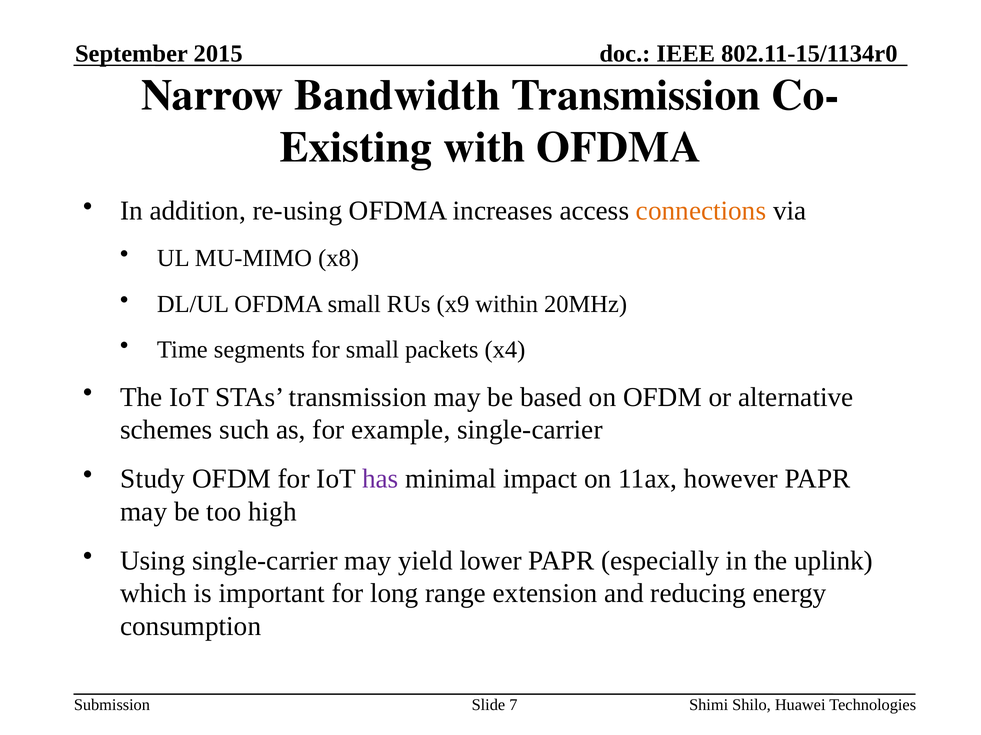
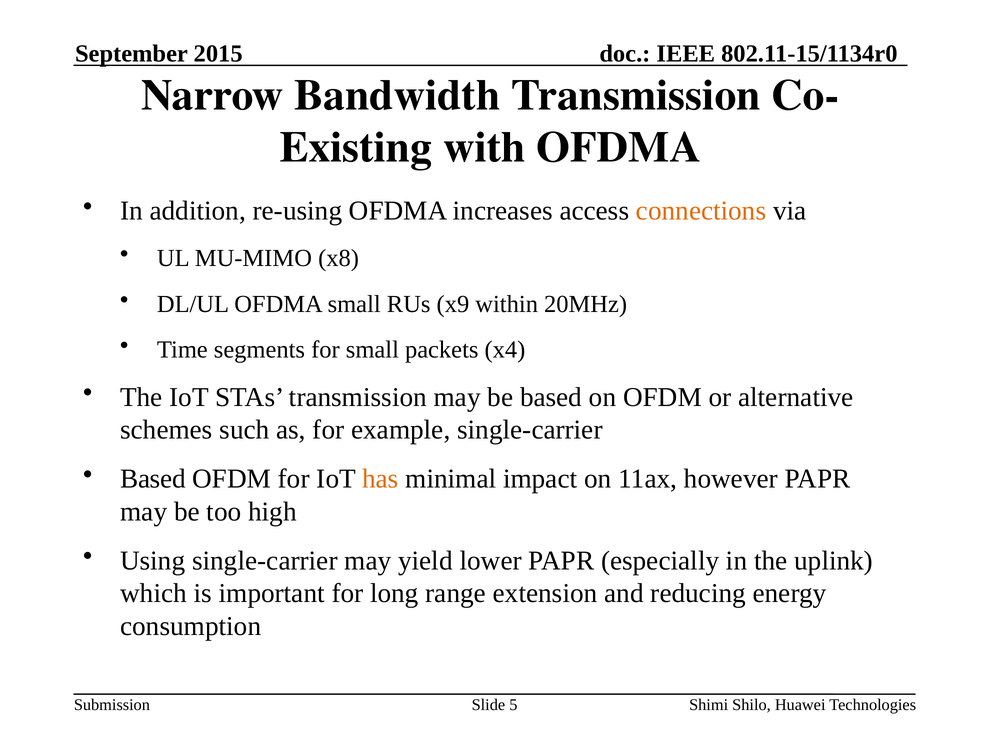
Study at (153, 479): Study -> Based
has colour: purple -> orange
7: 7 -> 5
